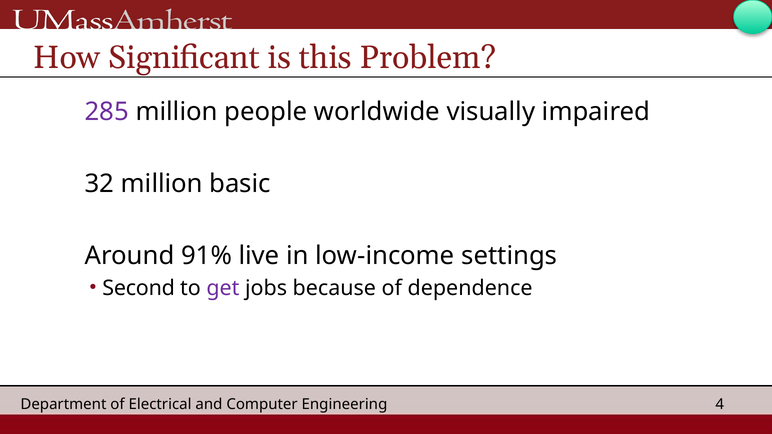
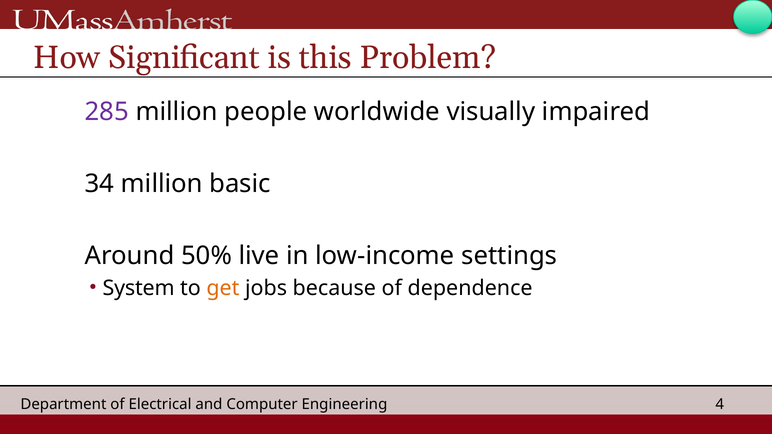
32: 32 -> 34
91%: 91% -> 50%
Second: Second -> System
get colour: purple -> orange
